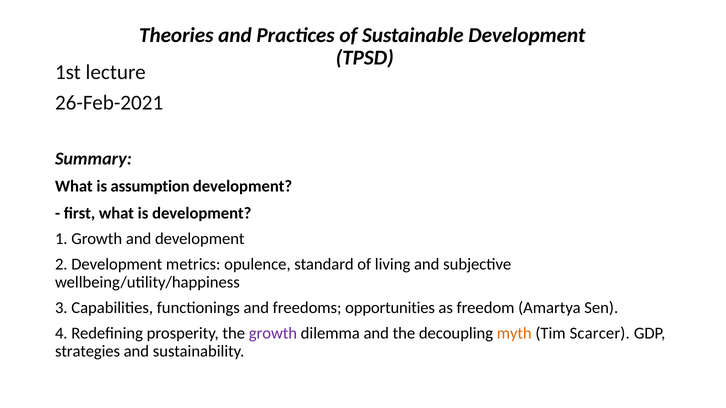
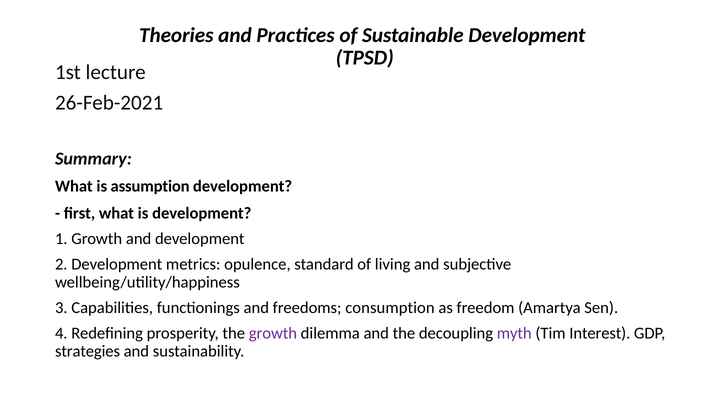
opportunities: opportunities -> consumption
myth colour: orange -> purple
Scarcer: Scarcer -> Interest
